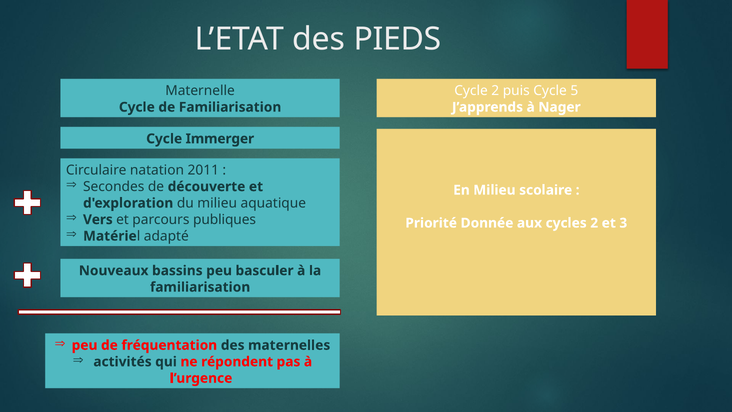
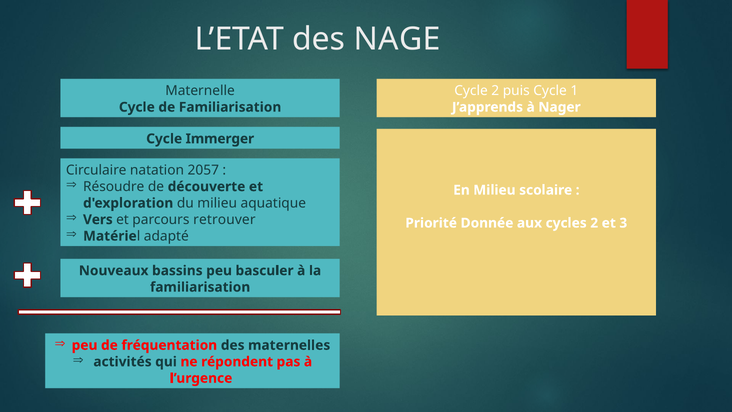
PIEDS: PIEDS -> NAGE
5: 5 -> 1
2011: 2011 -> 2057
Secondes: Secondes -> Résoudre
publiques: publiques -> retrouver
